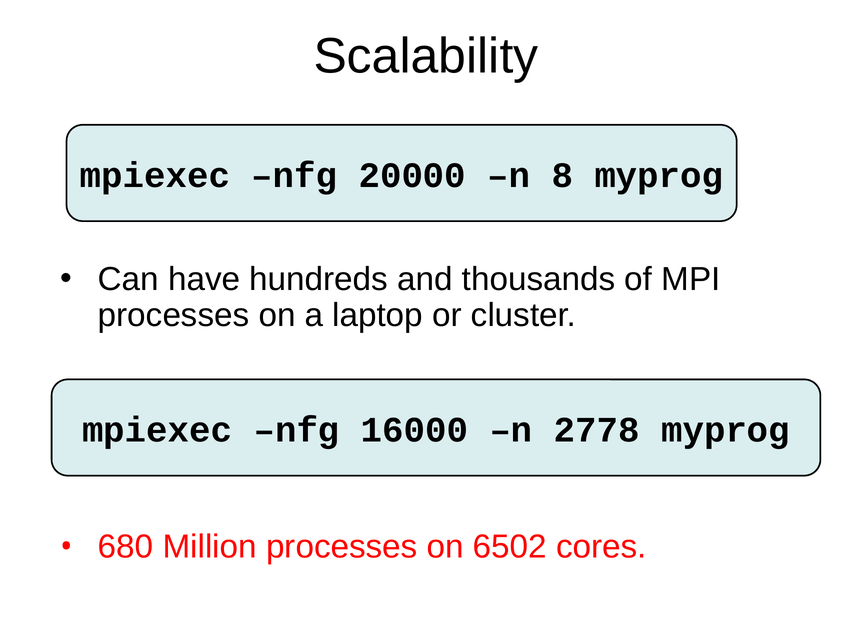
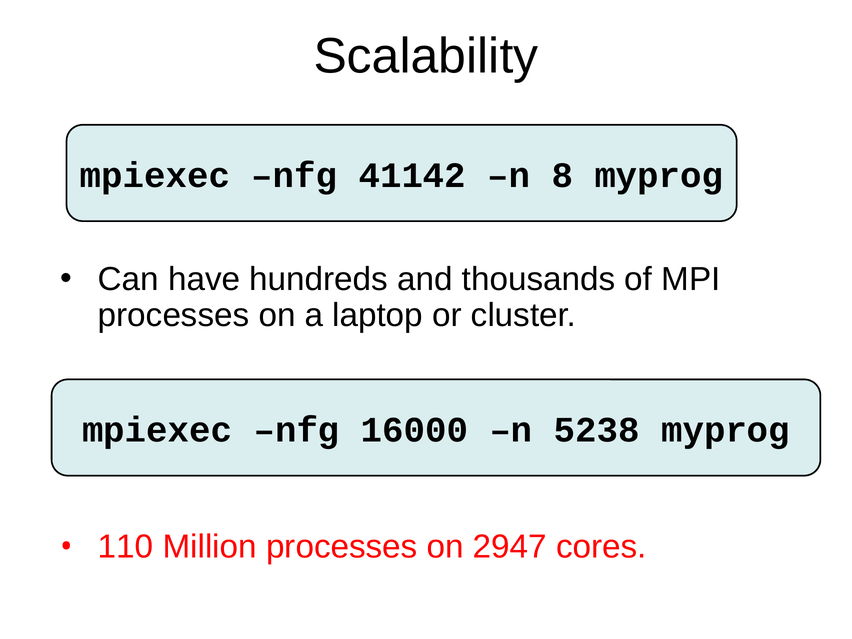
20000: 20000 -> 41142
2778: 2778 -> 5238
680: 680 -> 110
6502: 6502 -> 2947
